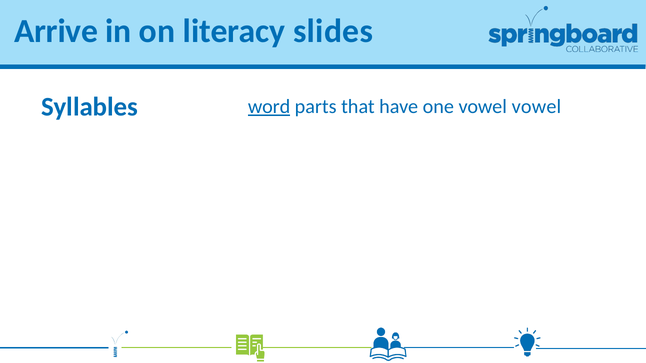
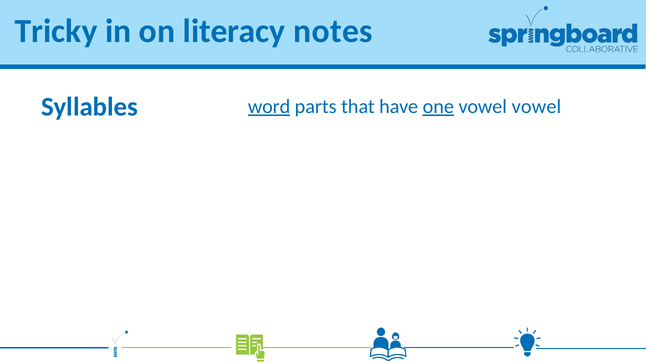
Arrive: Arrive -> Tricky
slides: slides -> notes
one underline: none -> present
